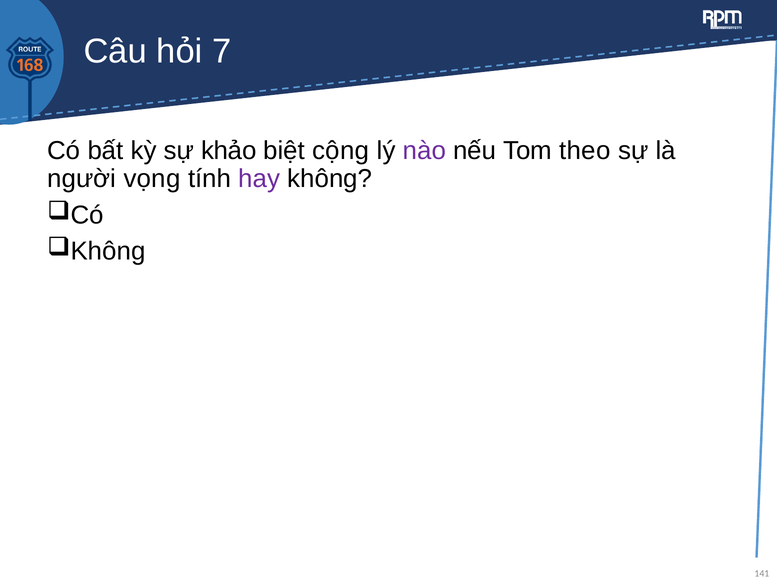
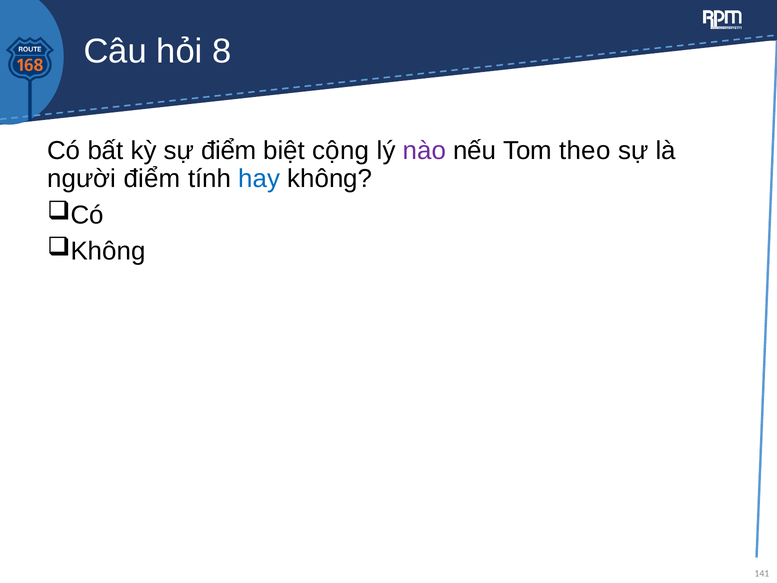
7: 7 -> 8
sự khảo: khảo -> điểm
người vọng: vọng -> điểm
hay colour: purple -> blue
